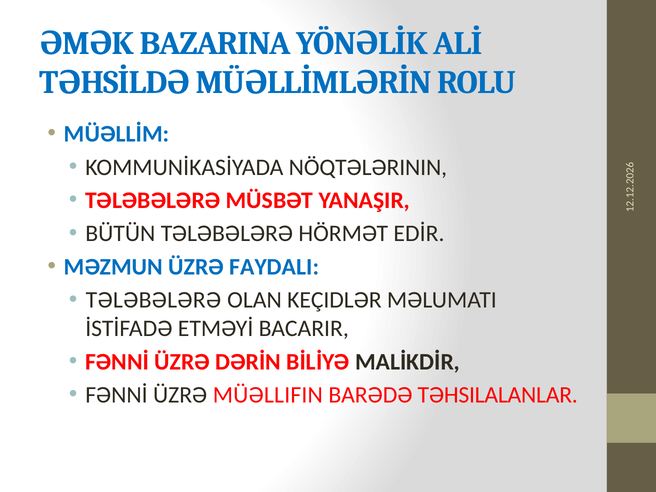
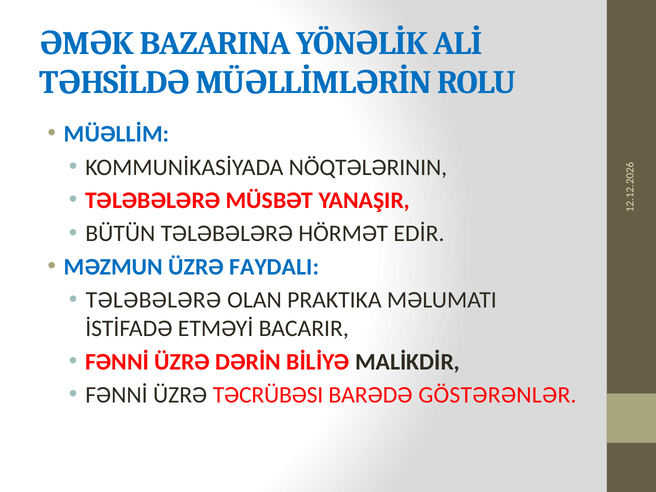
KEÇIDLƏR: KEÇIDLƏR -> PRAKTIKA
MÜƏLLIFIN: MÜƏLLIFIN -> TƏCRÜBƏSI
TƏHSILALANLAR: TƏHSILALANLAR -> GÖSTƏRƏNLƏR
